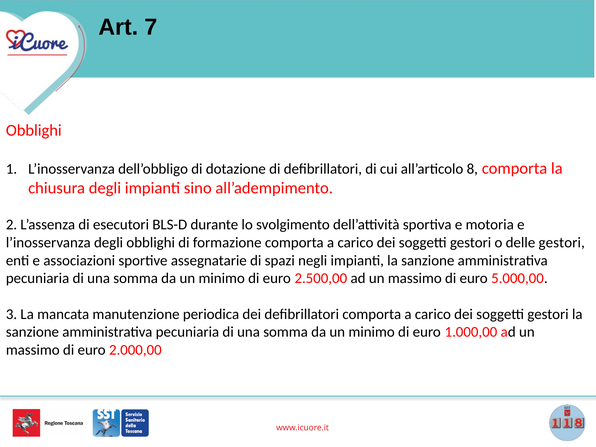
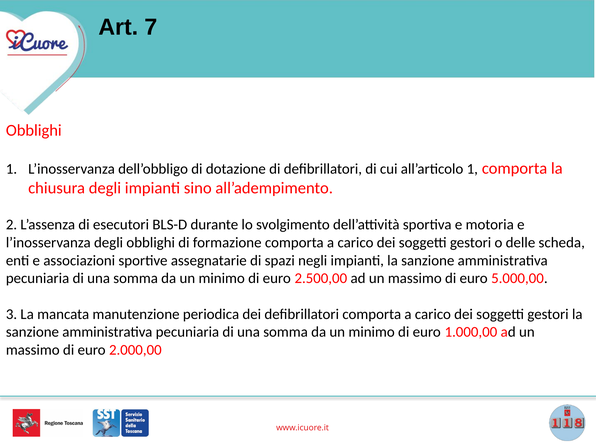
all’articolo 8: 8 -> 1
delle gestori: gestori -> scheda
